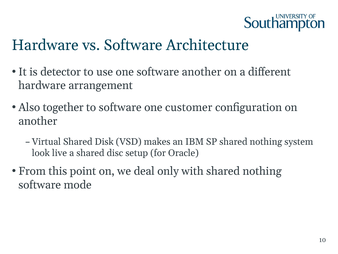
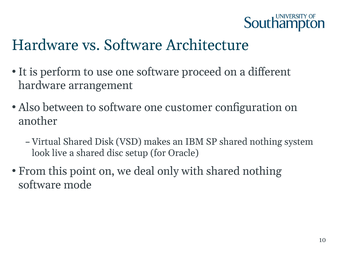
detector: detector -> perform
software another: another -> proceed
together: together -> between
